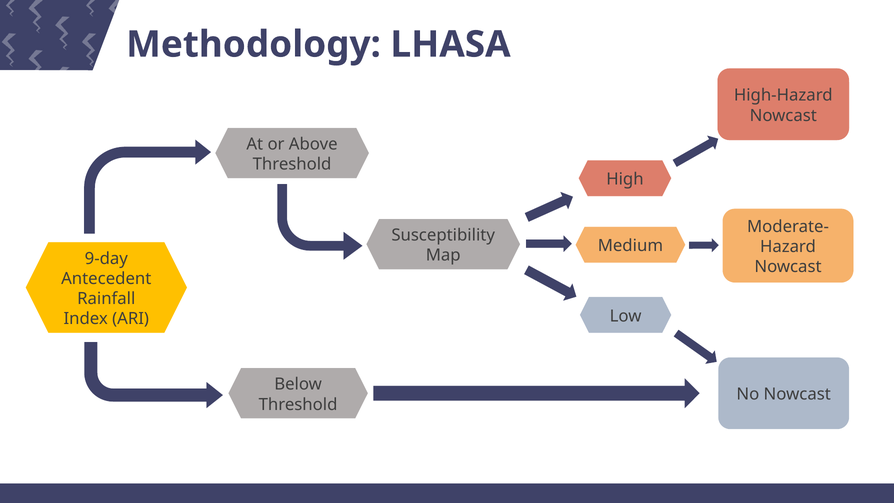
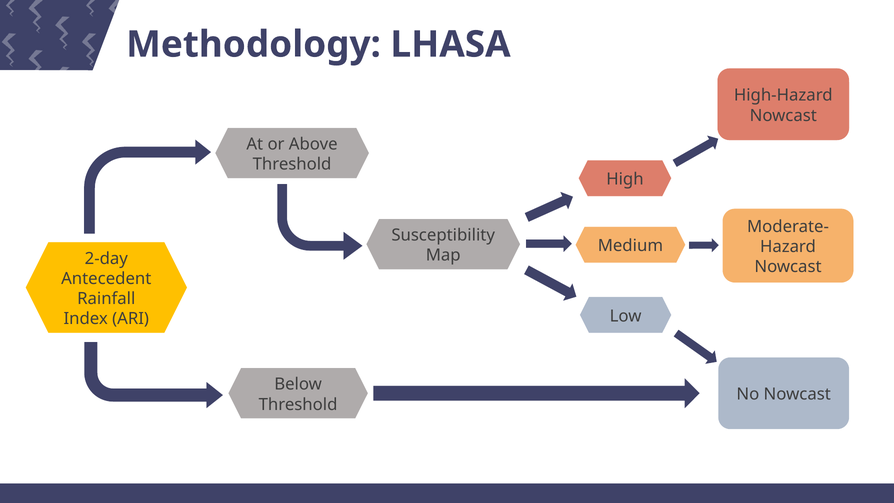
9-day: 9-day -> 2-day
